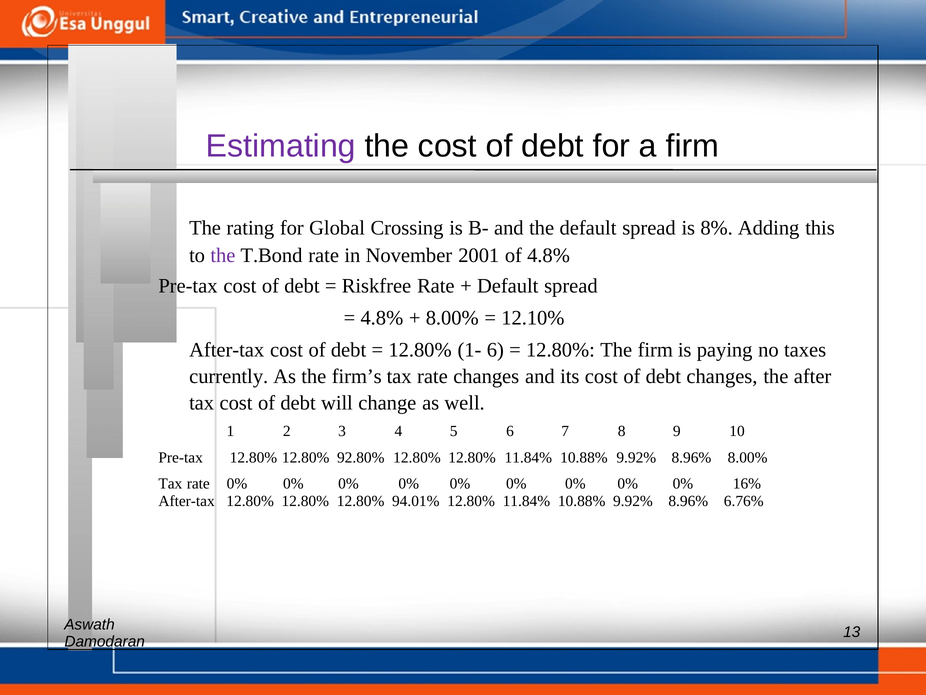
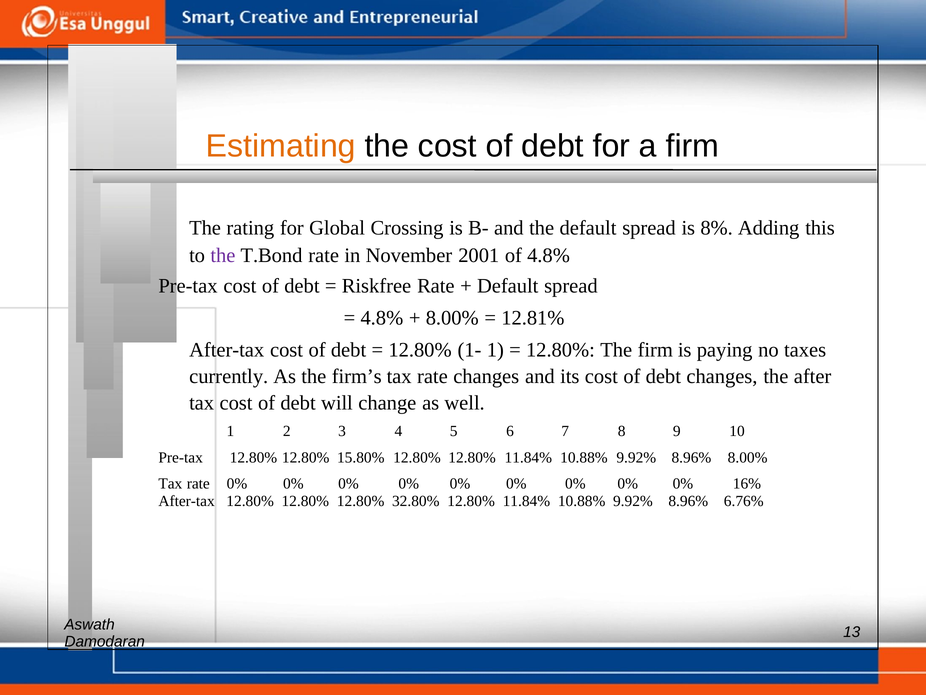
Estimating colour: purple -> orange
12.10%: 12.10% -> 12.81%
1- 6: 6 -> 1
92.80%: 92.80% -> 15.80%
94.01%: 94.01% -> 32.80%
